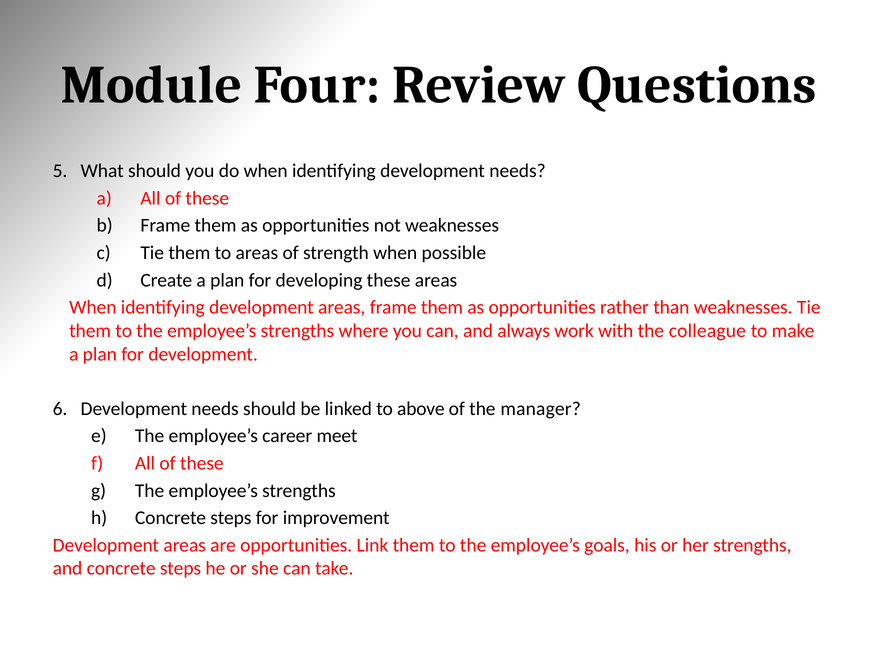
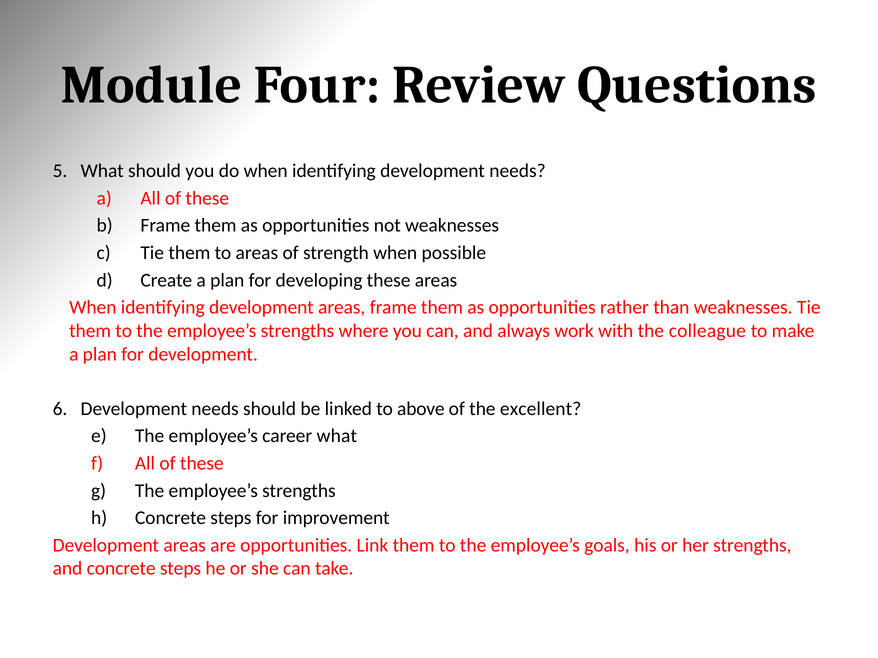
manager: manager -> excellent
career meet: meet -> what
